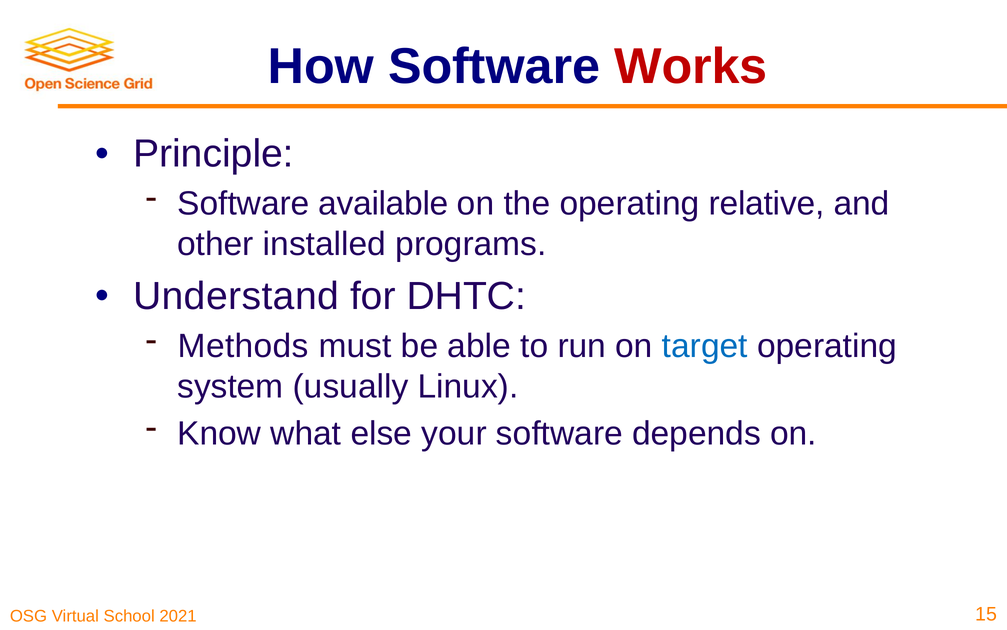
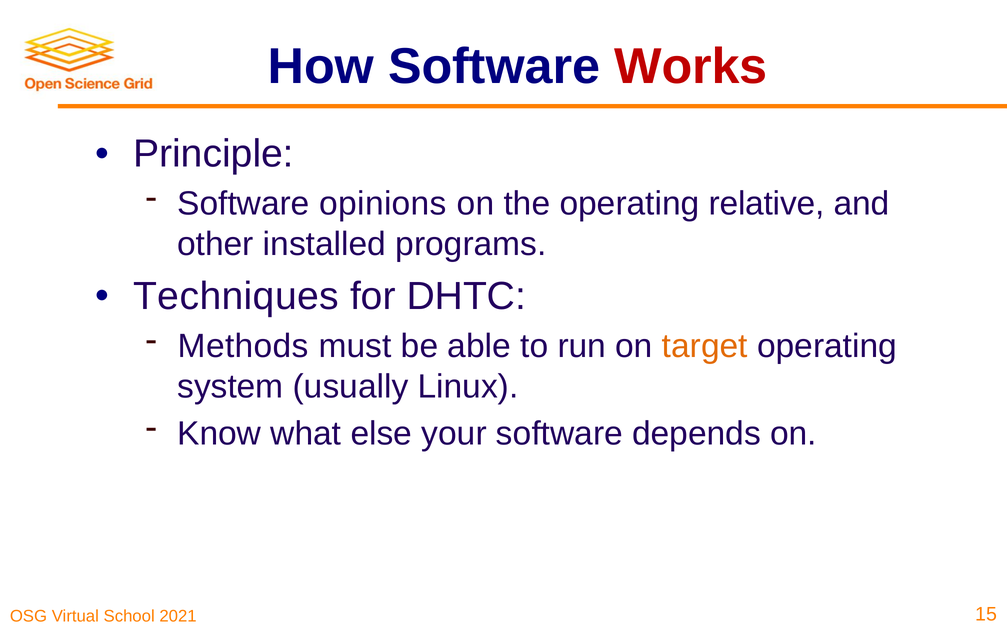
available: available -> opinions
Understand: Understand -> Techniques
target colour: blue -> orange
